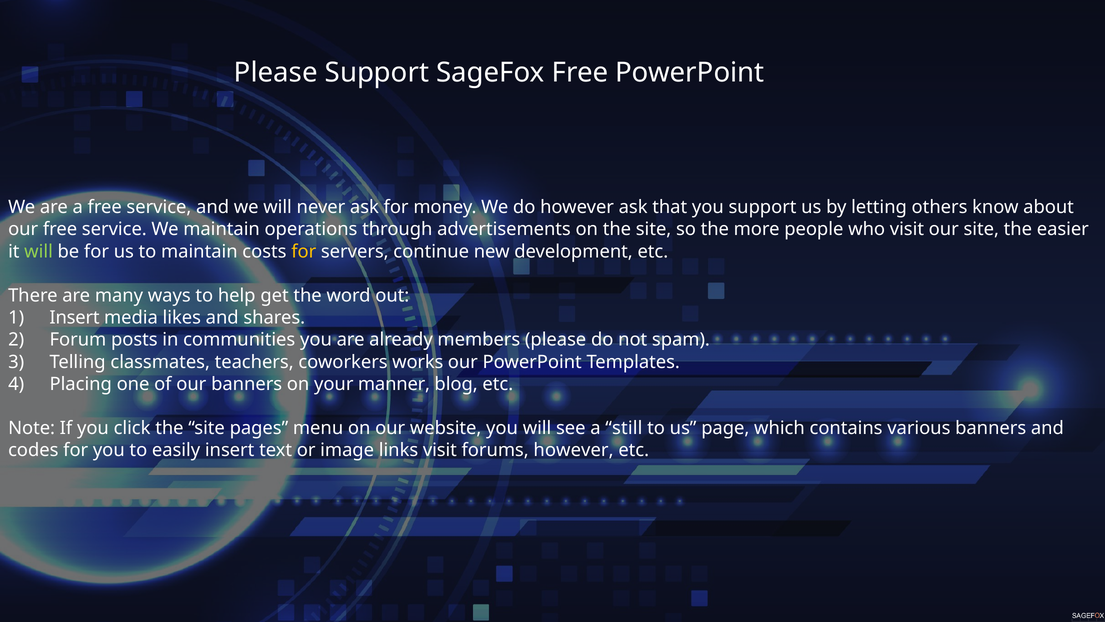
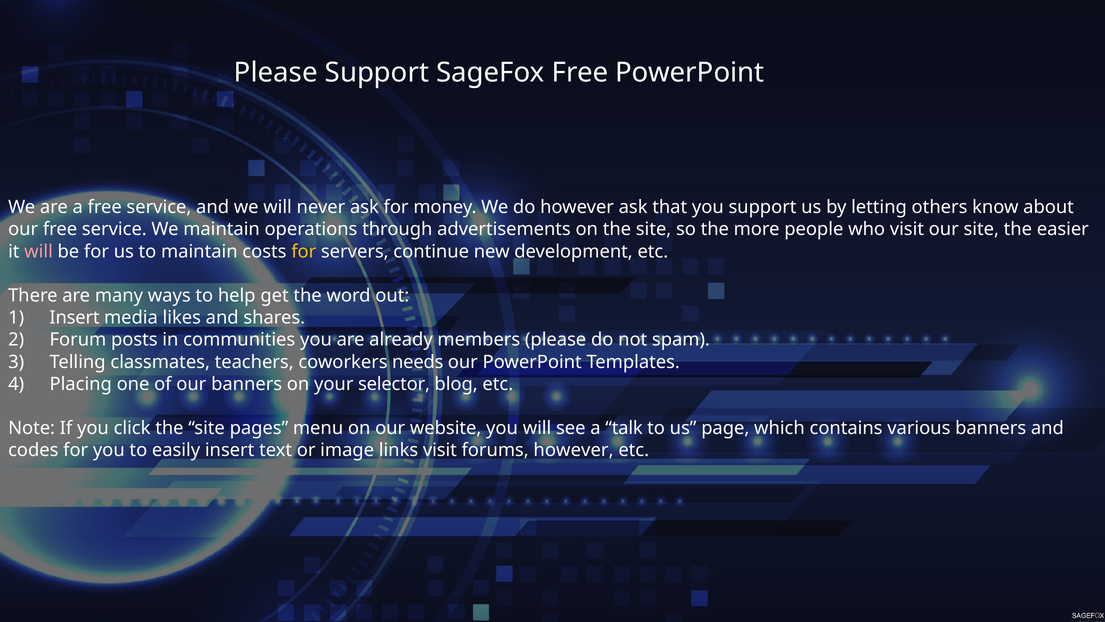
will at (39, 251) colour: light green -> pink
works: works -> needs
manner: manner -> selector
still: still -> talk
